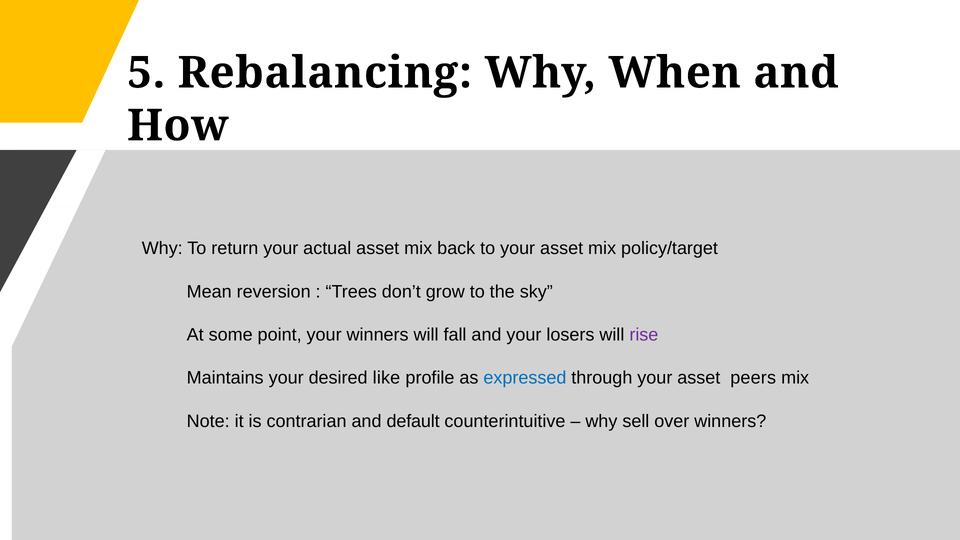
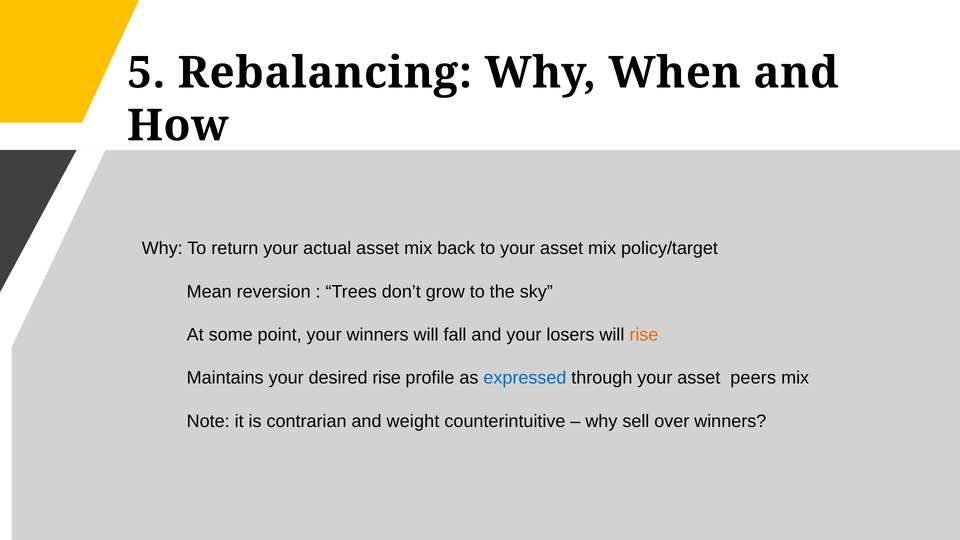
rise at (644, 335) colour: purple -> orange
desired like: like -> rise
default: default -> weight
